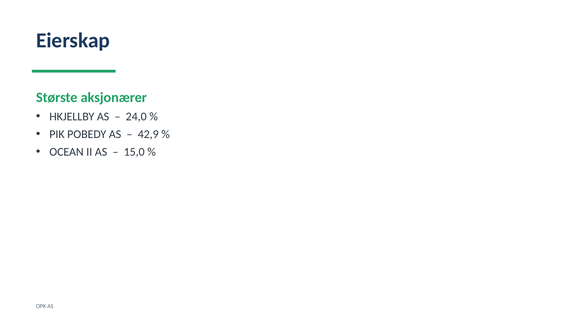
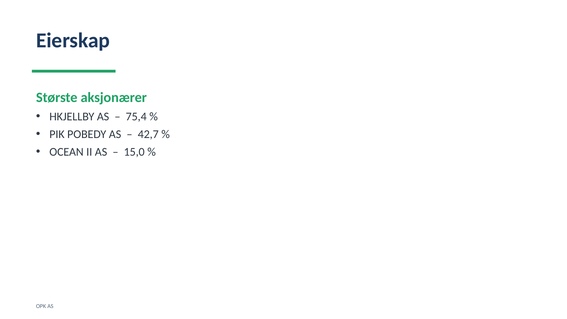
24,0: 24,0 -> 75,4
42,9: 42,9 -> 42,7
